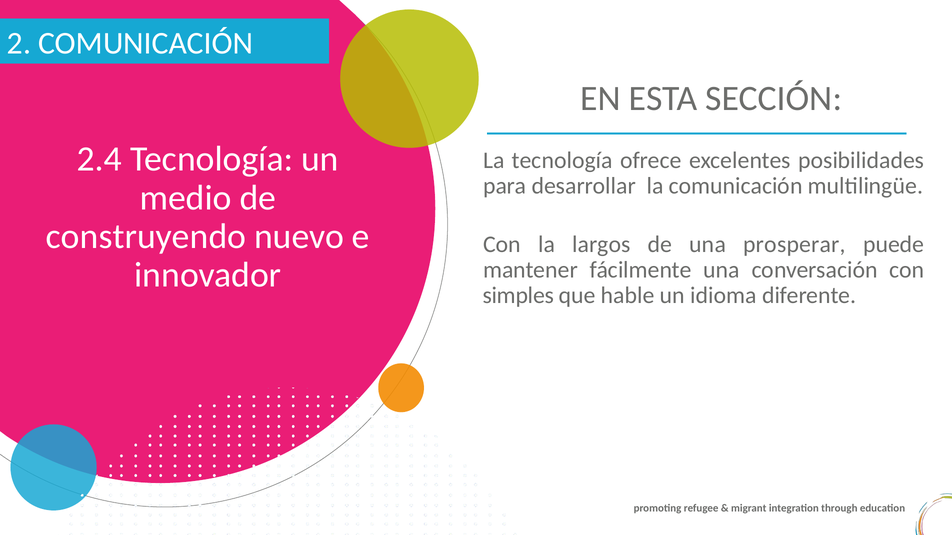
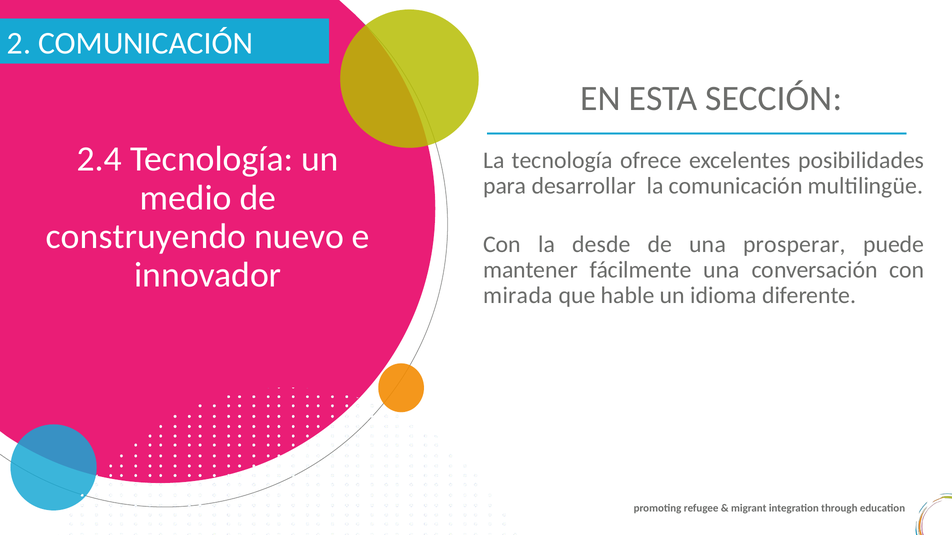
largos: largos -> desde
simples: simples -> mirada
